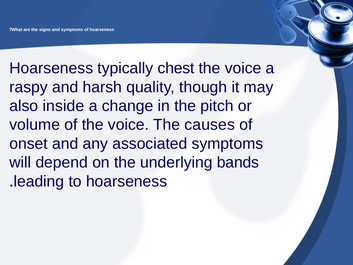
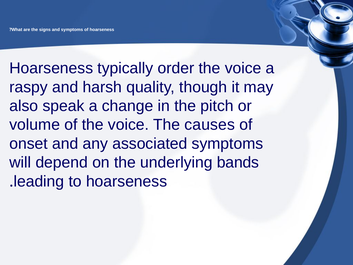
chest: chest -> order
inside: inside -> speak
